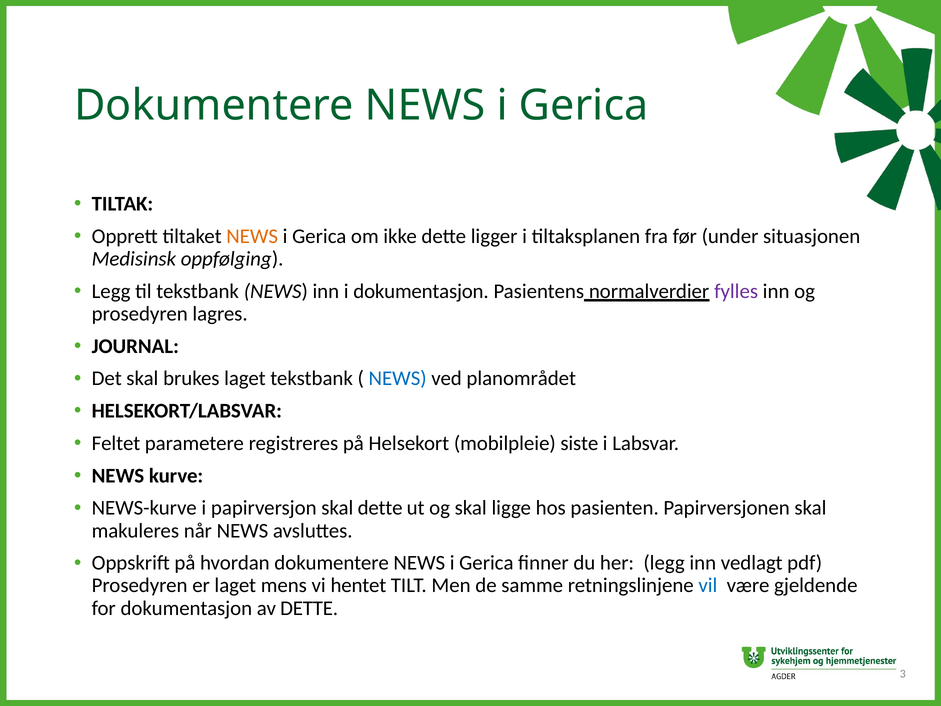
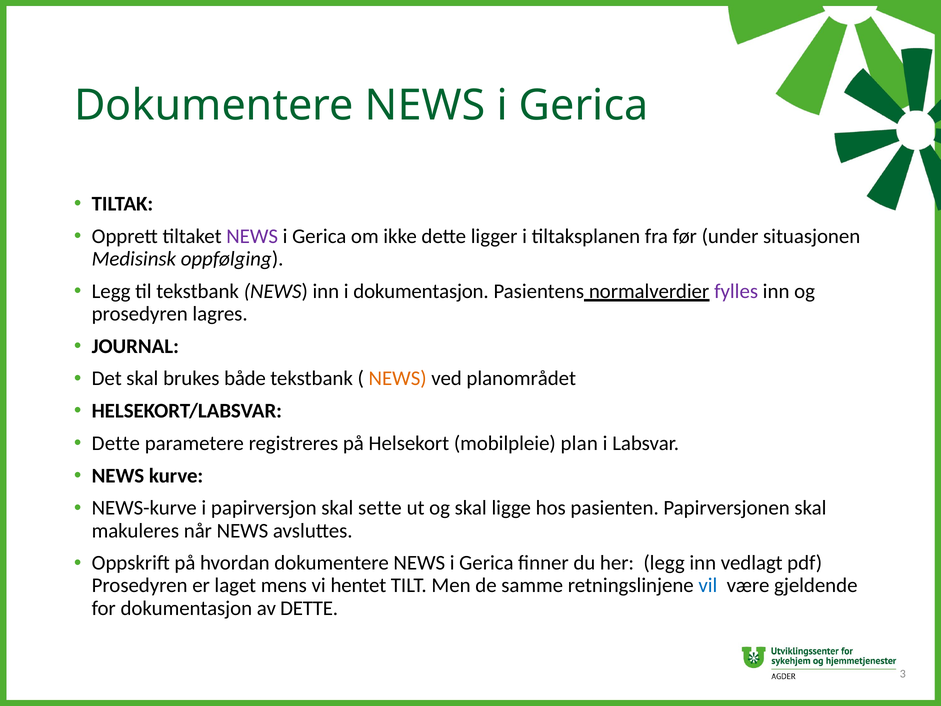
NEWS at (252, 236) colour: orange -> purple
brukes laget: laget -> både
NEWS at (398, 378) colour: blue -> orange
Feltet at (116, 443): Feltet -> Dette
siste: siste -> plan
skal dette: dette -> sette
